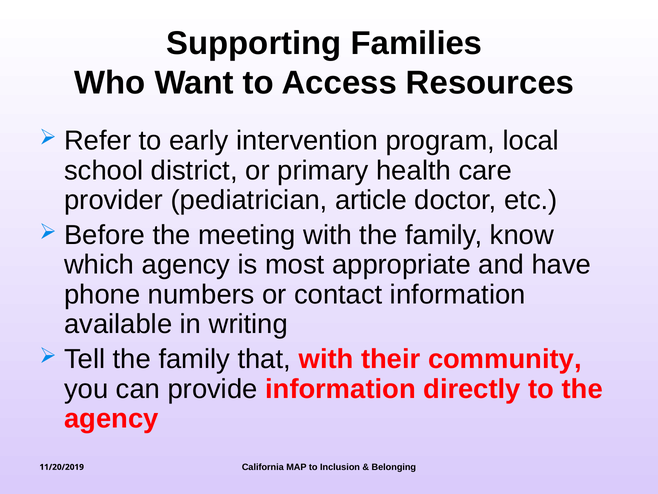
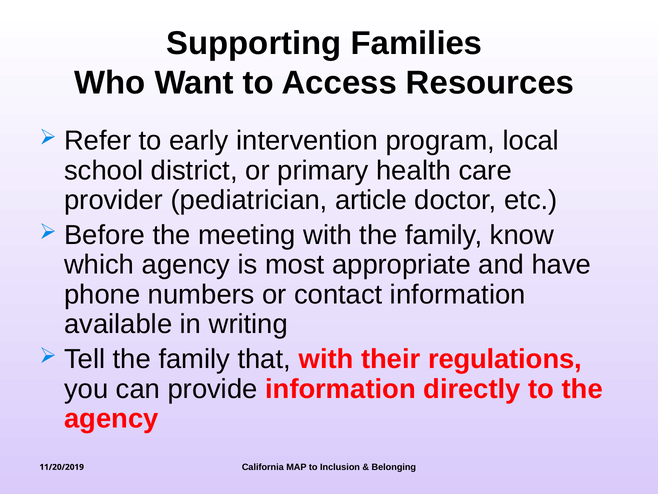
community: community -> regulations
